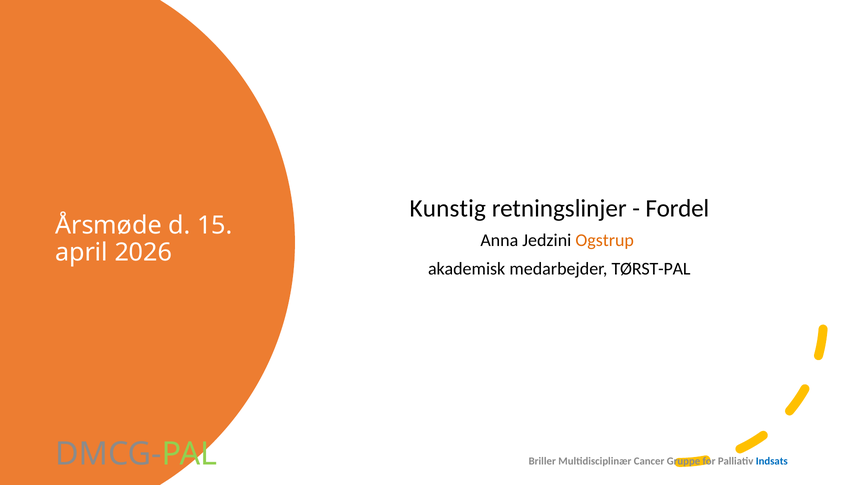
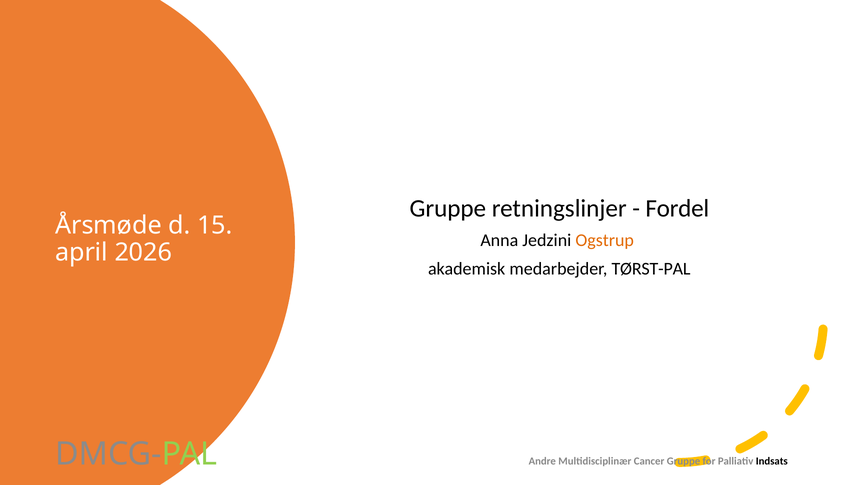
Kunstig at (448, 208): Kunstig -> Gruppe
Briller: Briller -> Andre
Indsats colour: blue -> black
